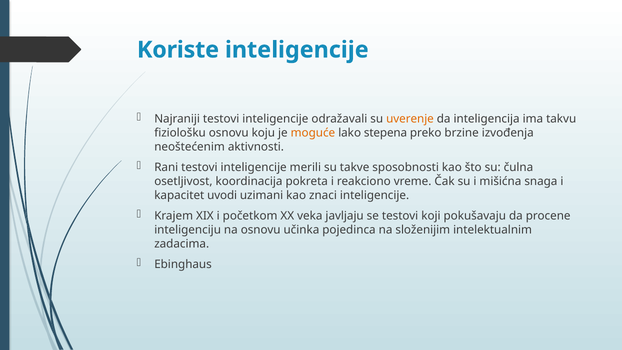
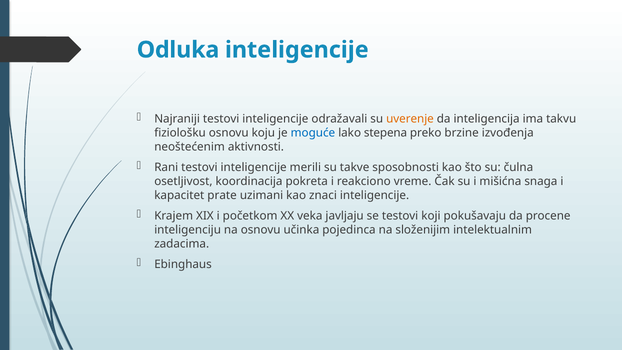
Koriste: Koriste -> Odluka
moguće colour: orange -> blue
uvodi: uvodi -> prate
